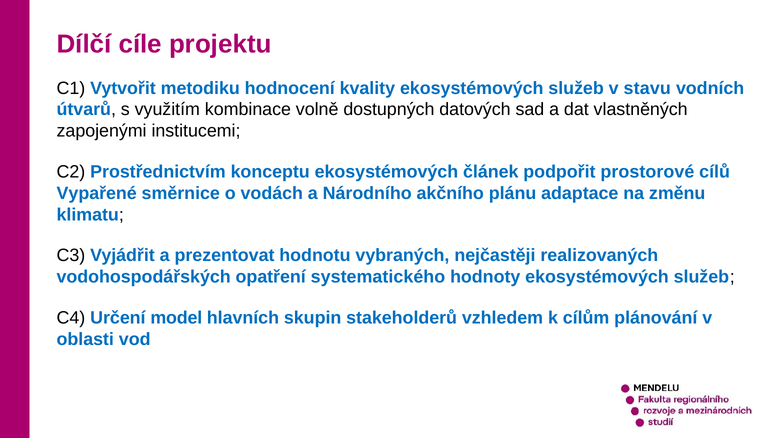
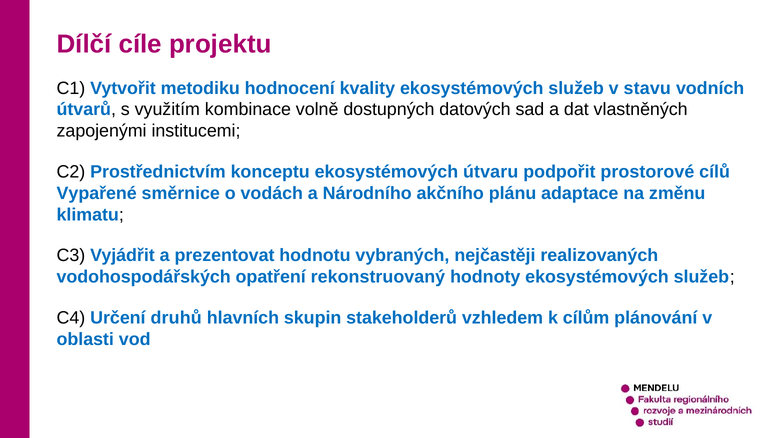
článek: článek -> útvaru
systematického: systematického -> rekonstruovaný
model: model -> druhů
